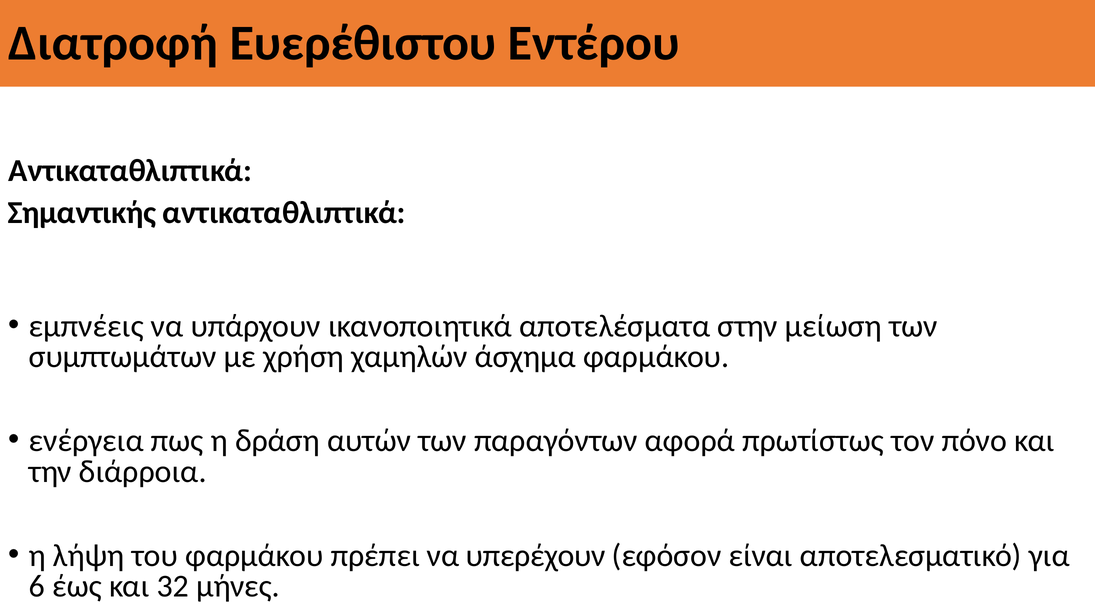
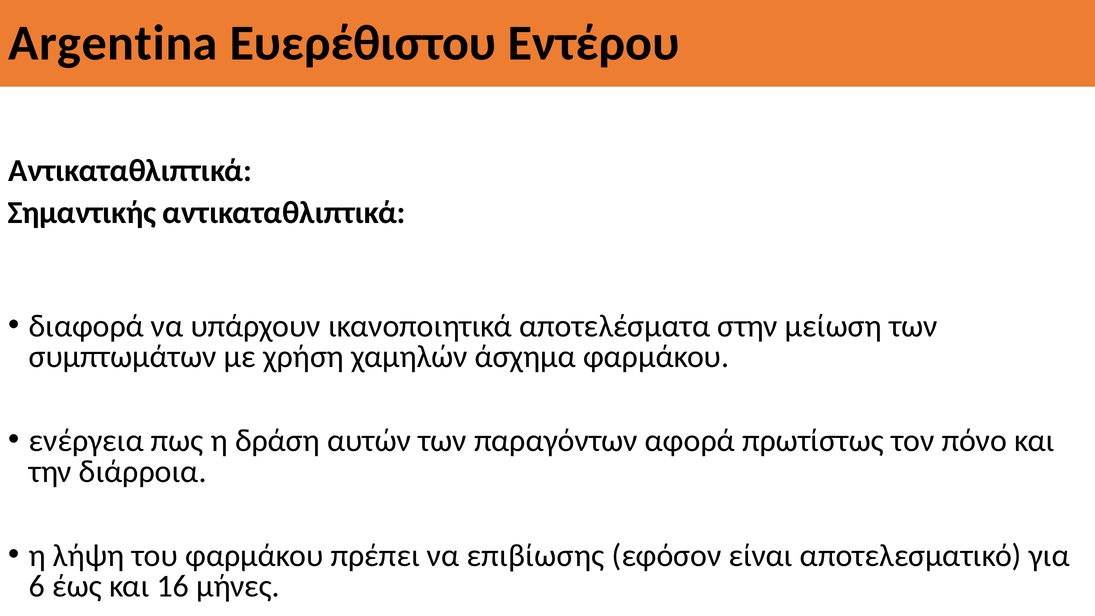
Διατροφή: Διατροφή -> Argentina
εμπνέεις: εμπνέεις -> διαφορά
υπερέχουν: υπερέχουν -> επιβίωσης
32: 32 -> 16
